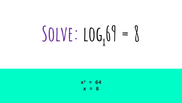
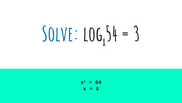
Solve colour: purple -> blue
69: 69 -> 54
8 at (137, 34): 8 -> 3
